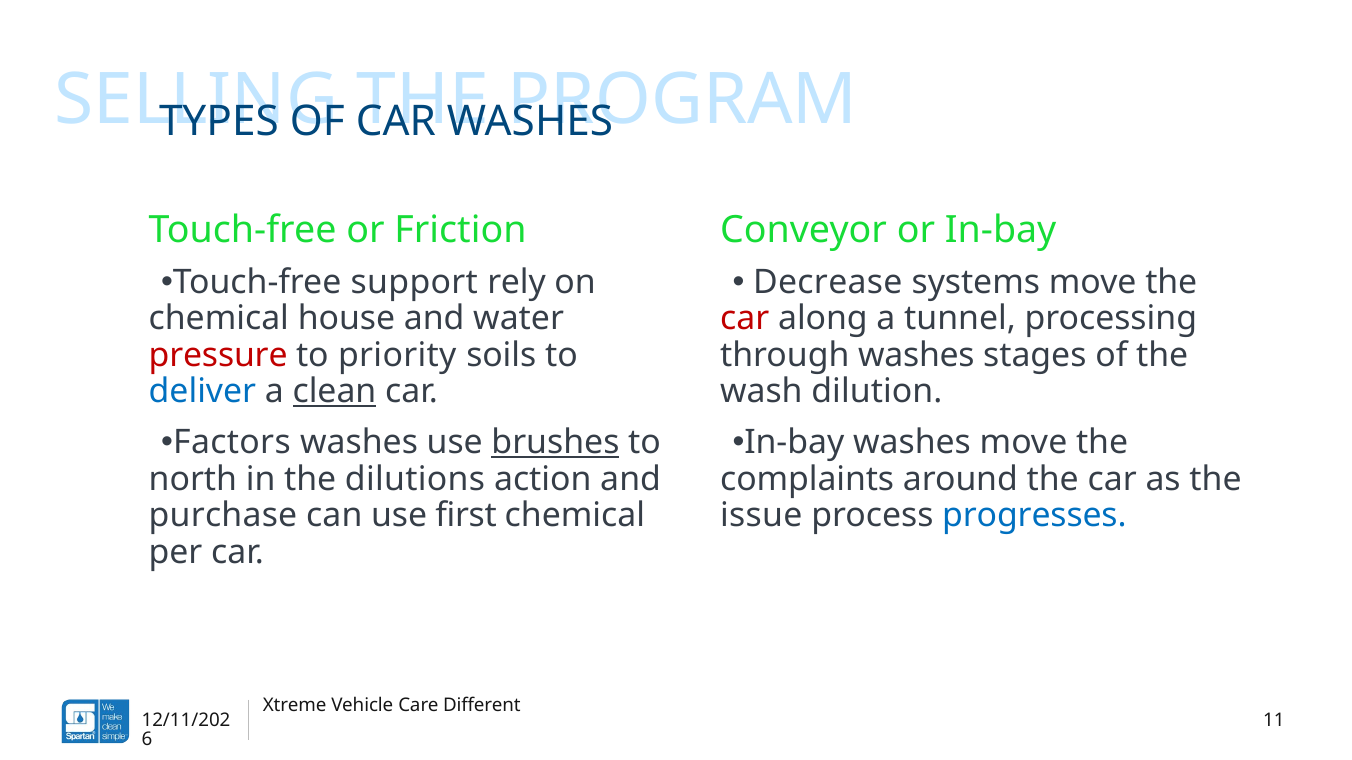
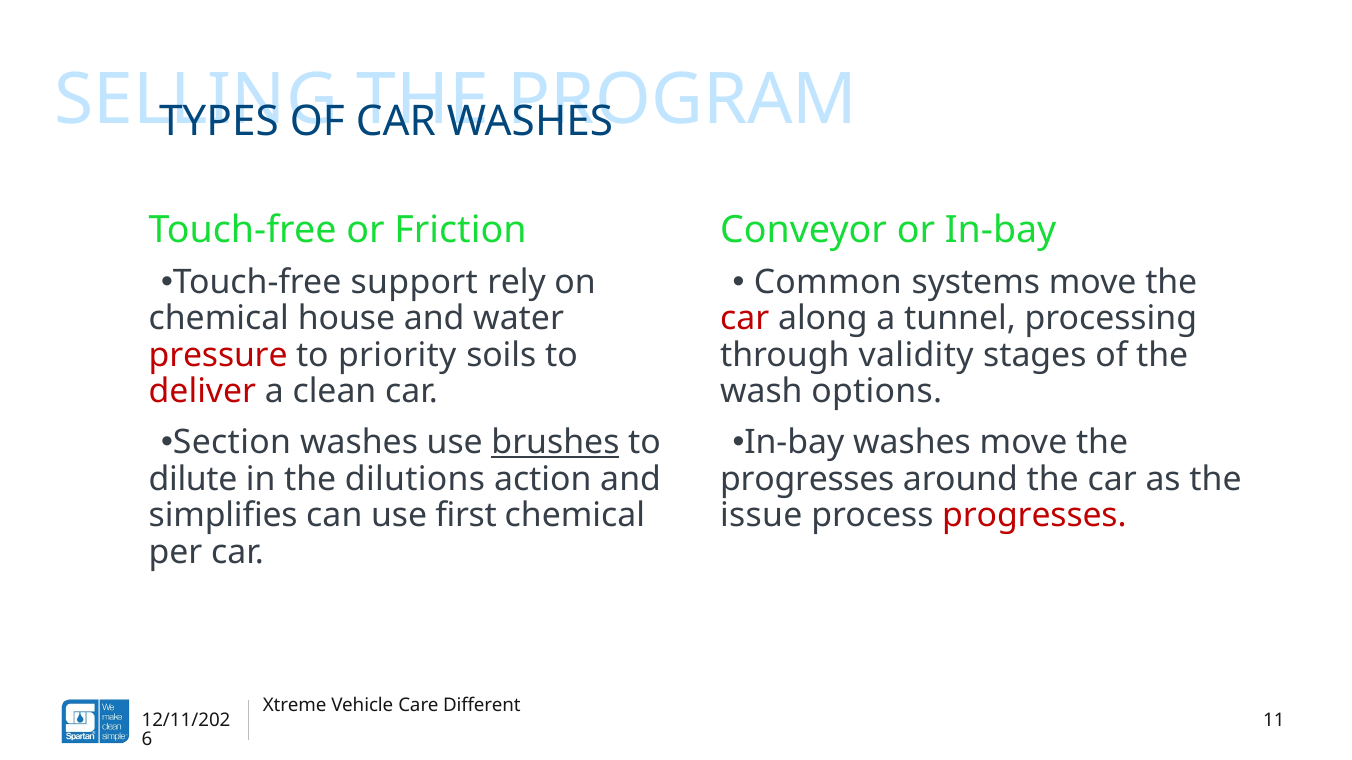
Decrease: Decrease -> Common
through washes: washes -> validity
deliver colour: blue -> red
clean underline: present -> none
dilution: dilution -> options
Factors: Factors -> Section
north: north -> dilute
complaints at (807, 479): complaints -> progresses
purchase: purchase -> simplifies
progresses at (1034, 516) colour: blue -> red
